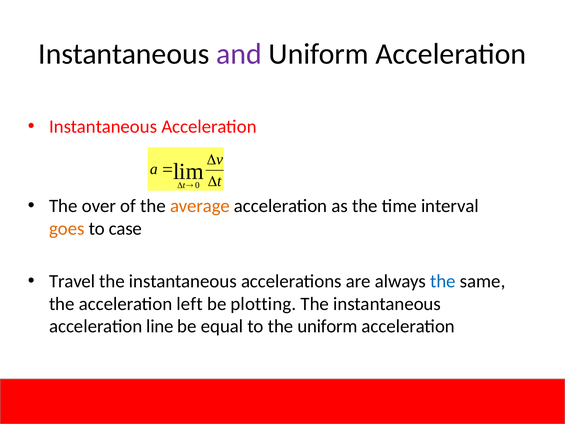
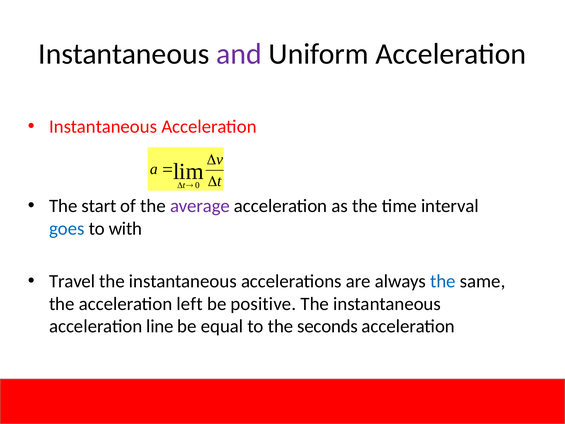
over: over -> start
average colour: orange -> purple
goes colour: orange -> blue
case: case -> with
plotting: plotting -> positive
the uniform: uniform -> seconds
